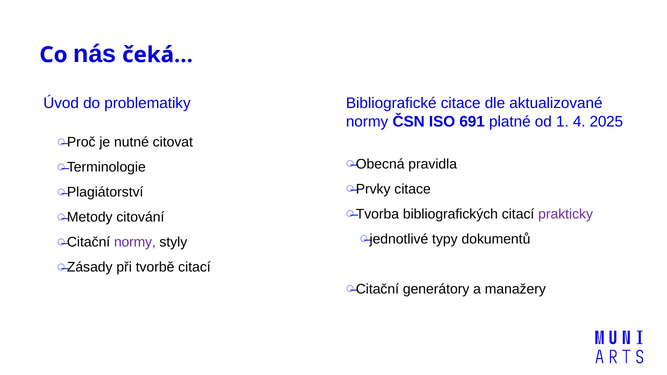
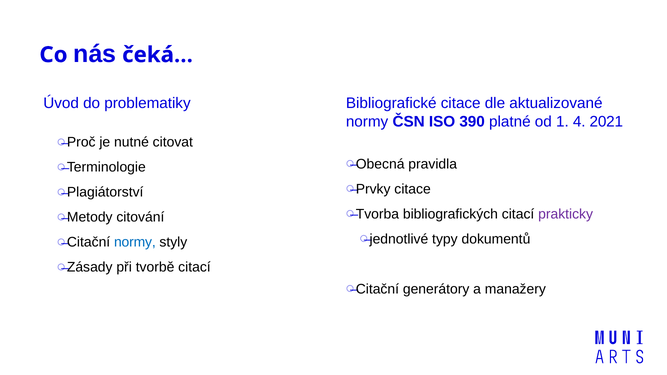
691: 691 -> 390
2025: 2025 -> 2021
normy at (135, 242) colour: purple -> blue
